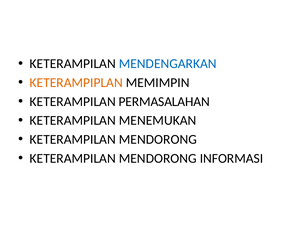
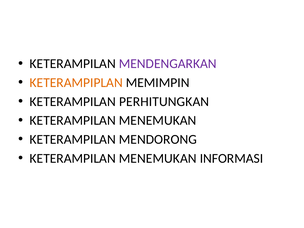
MENDENGARKAN colour: blue -> purple
PERMASALAHAN: PERMASALAHAN -> PERHITUNGKAN
MENDORONG at (158, 158): MENDORONG -> MENEMUKAN
